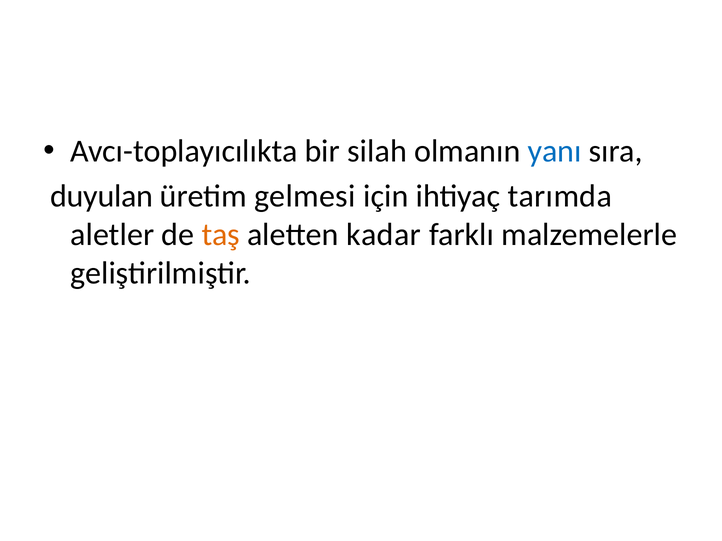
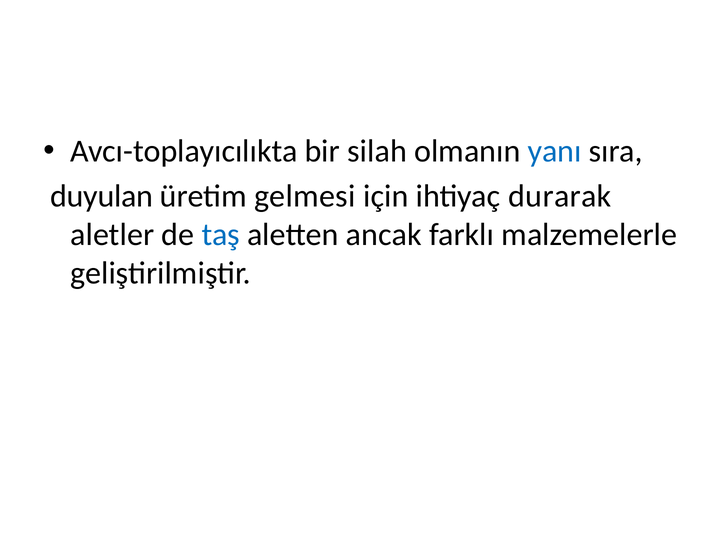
tarımda: tarımda -> durarak
taş colour: orange -> blue
kadar: kadar -> ancak
